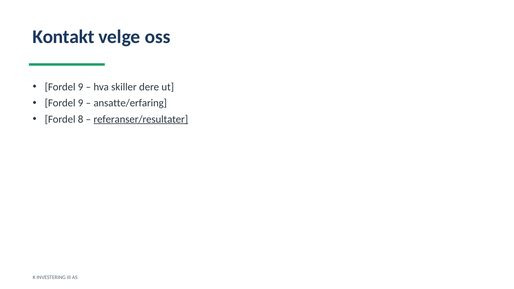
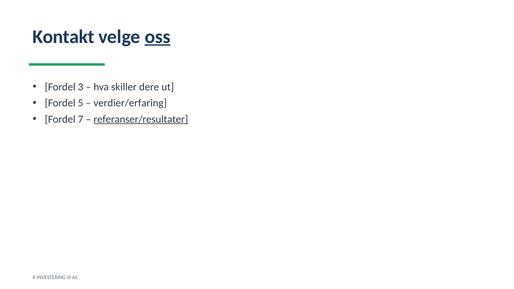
oss underline: none -> present
9 at (81, 87): 9 -> 3
9 at (81, 103): 9 -> 5
ansatte/erfaring: ansatte/erfaring -> verdier/erfaring
8: 8 -> 7
